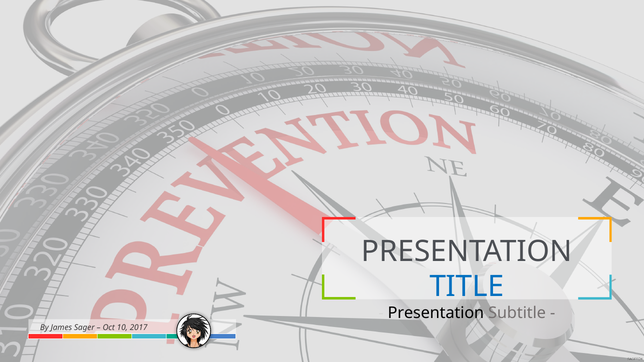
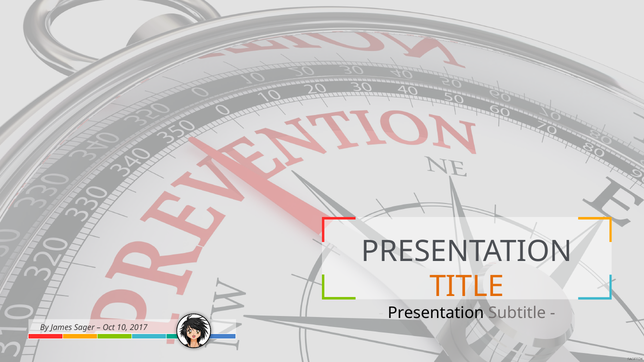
TITLE colour: blue -> orange
